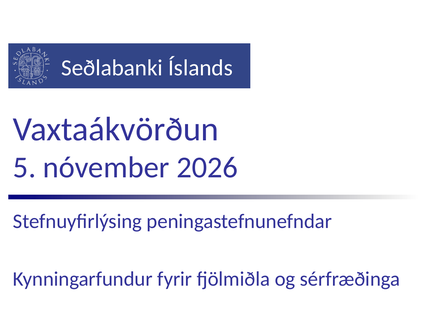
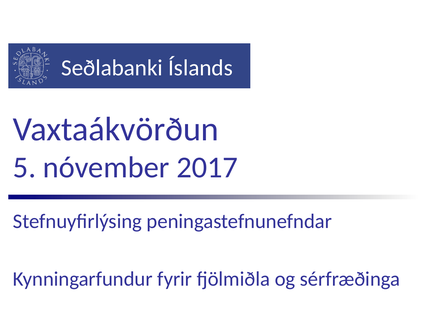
2026: 2026 -> 2017
